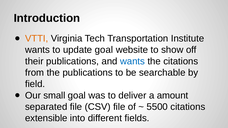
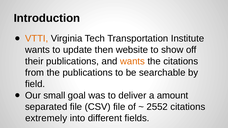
update goal: goal -> then
wants at (132, 61) colour: blue -> orange
5500: 5500 -> 2552
extensible: extensible -> extremely
